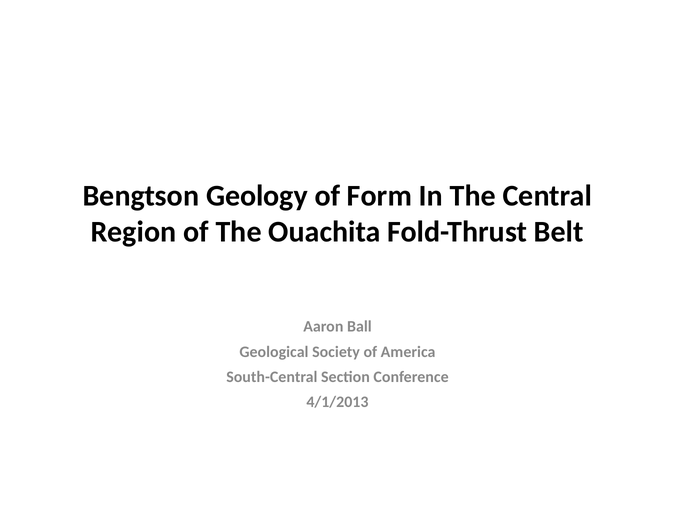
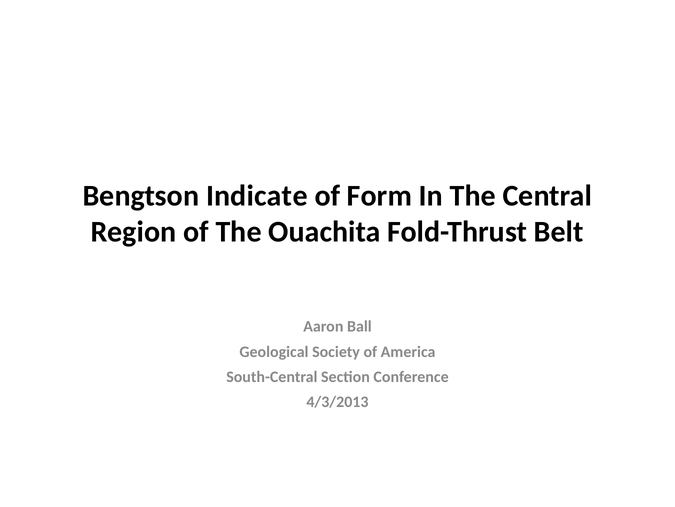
Geology: Geology -> Indicate
4/1/2013: 4/1/2013 -> 4/3/2013
